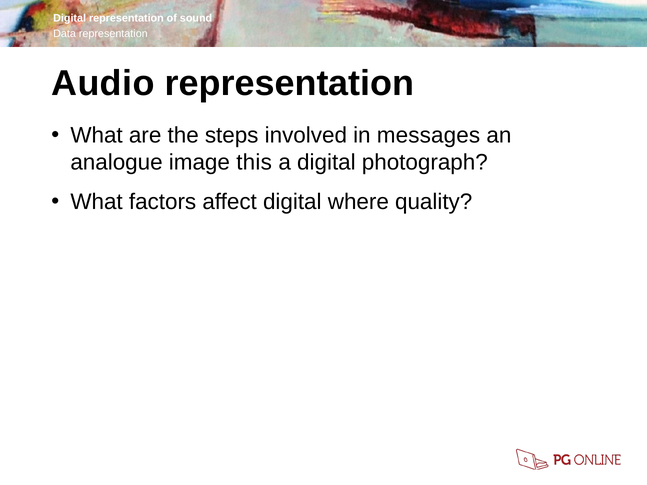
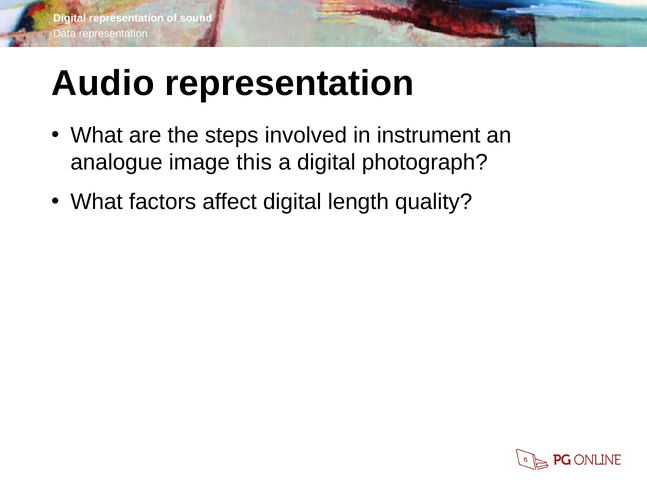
messages: messages -> instrument
where: where -> length
